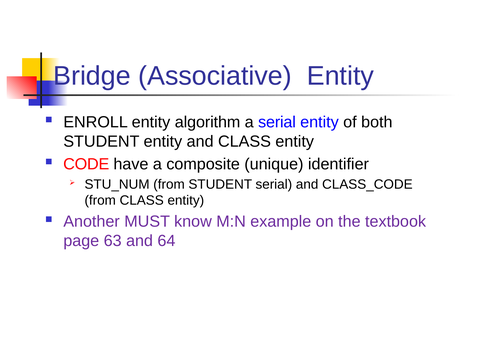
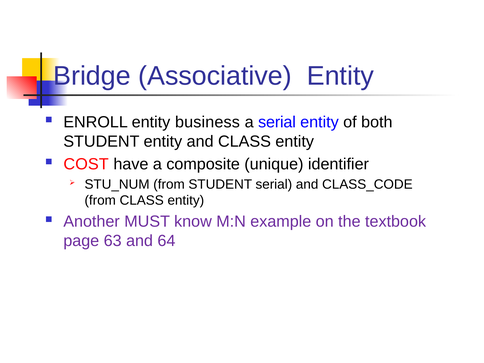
algorithm: algorithm -> business
CODE: CODE -> COST
